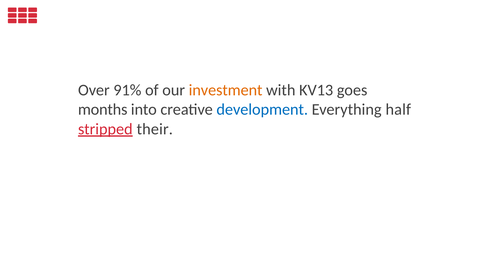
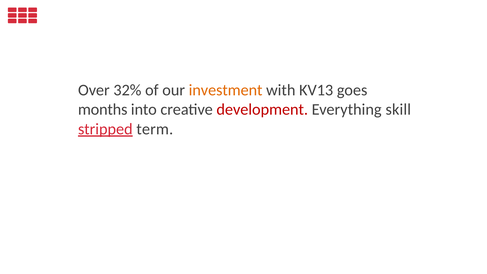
91%: 91% -> 32%
development colour: blue -> red
half: half -> skill
their: their -> term
